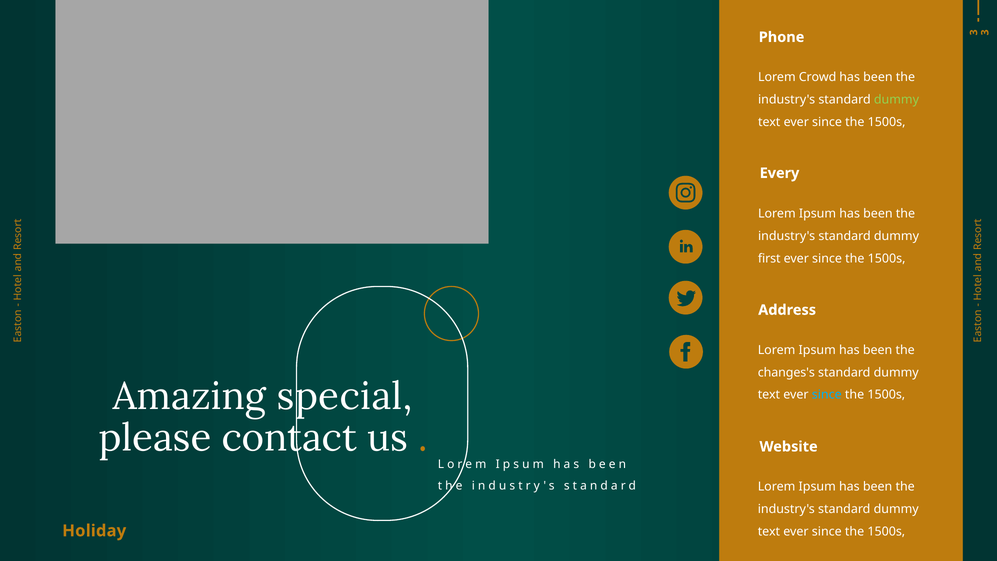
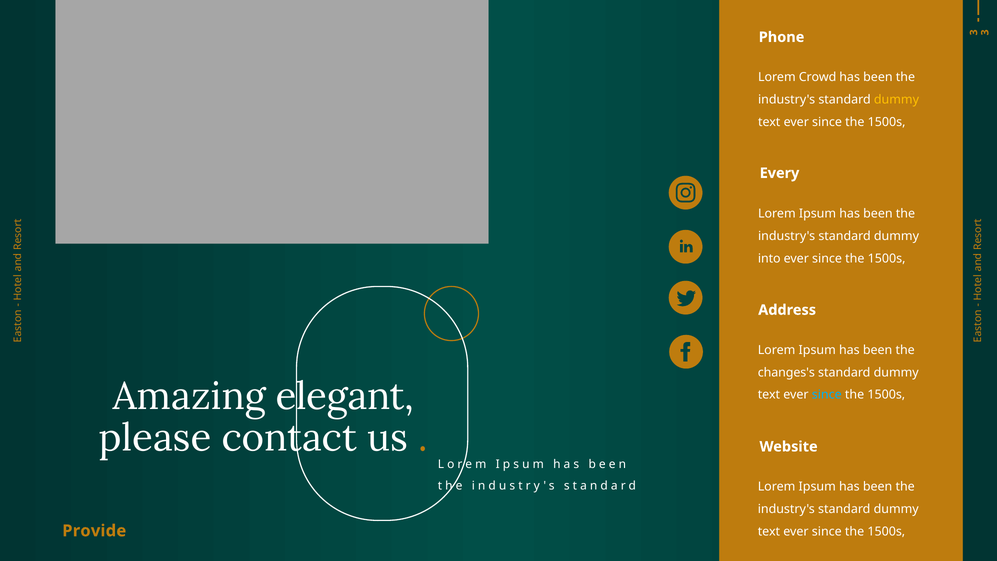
dummy at (896, 99) colour: light green -> yellow
first: first -> into
special: special -> elegant
Holiday: Holiday -> Provide
